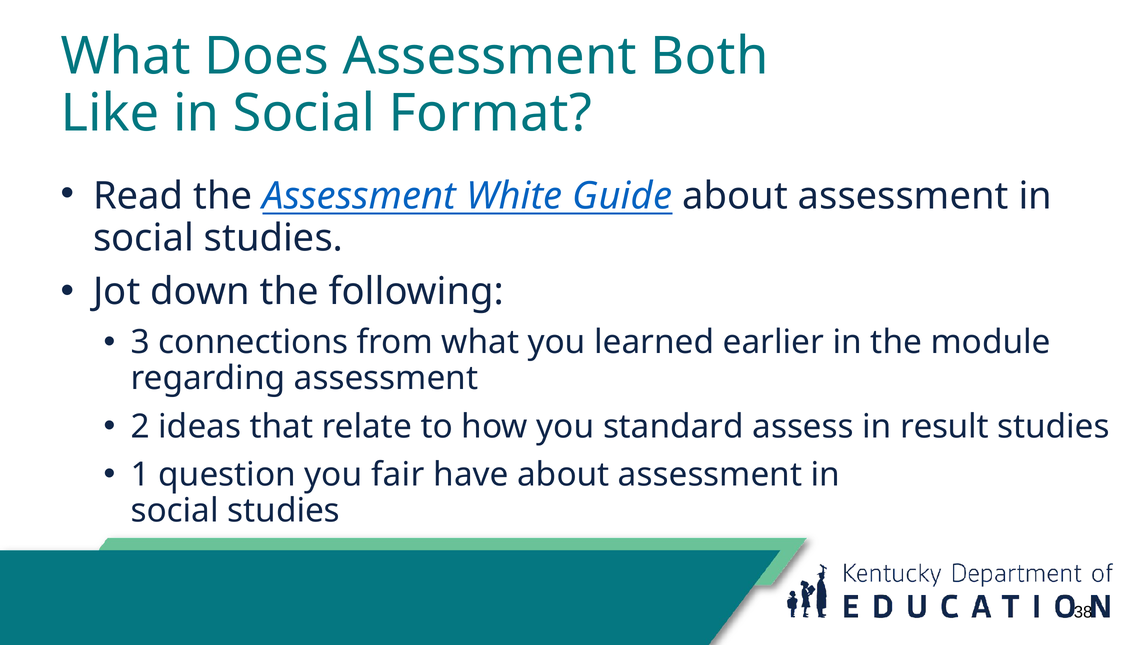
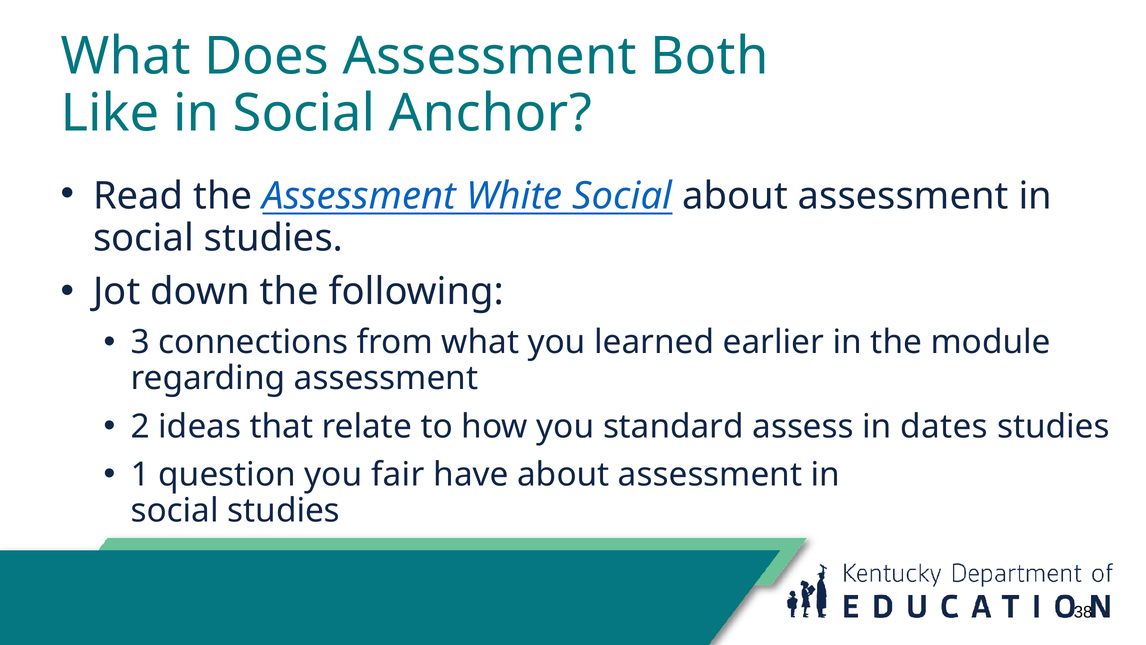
Format: Format -> Anchor
White Guide: Guide -> Social
result: result -> dates
